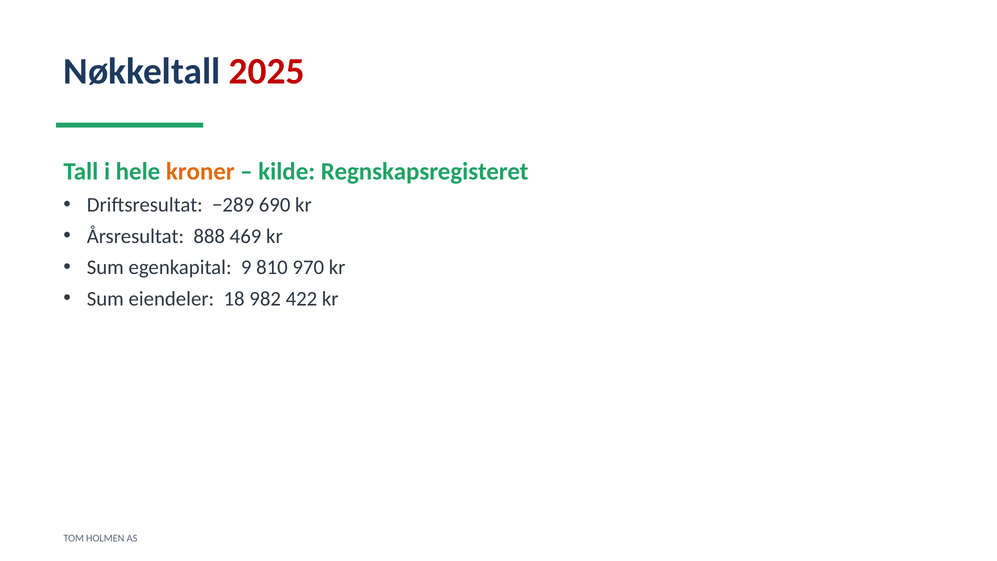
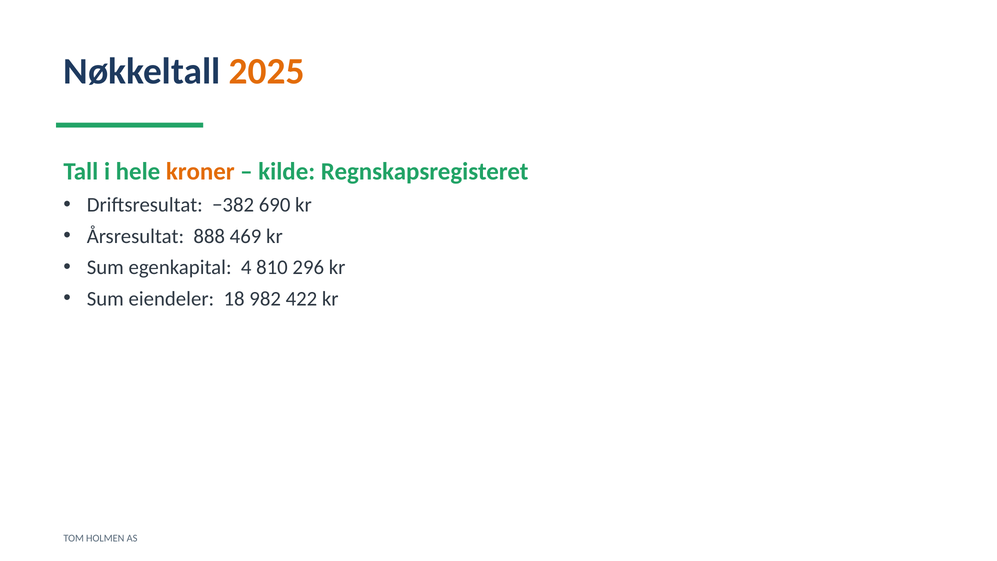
2025 colour: red -> orange
−289: −289 -> −382
9: 9 -> 4
970: 970 -> 296
